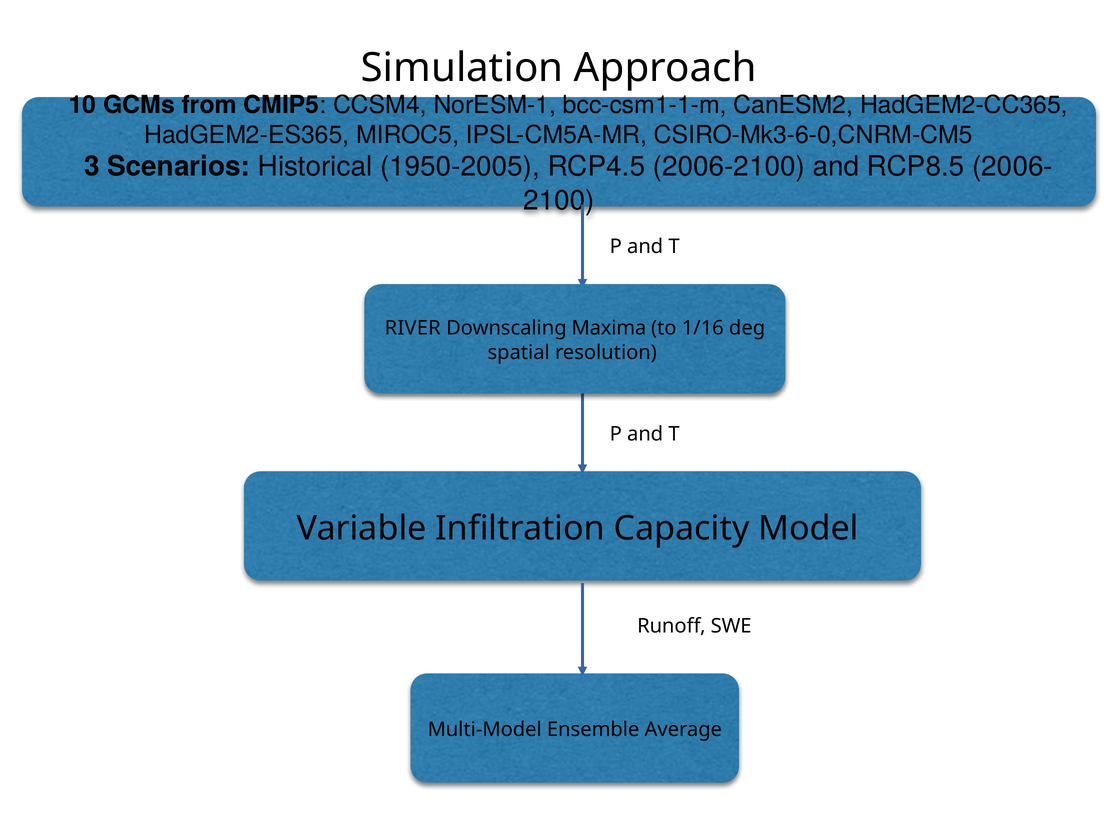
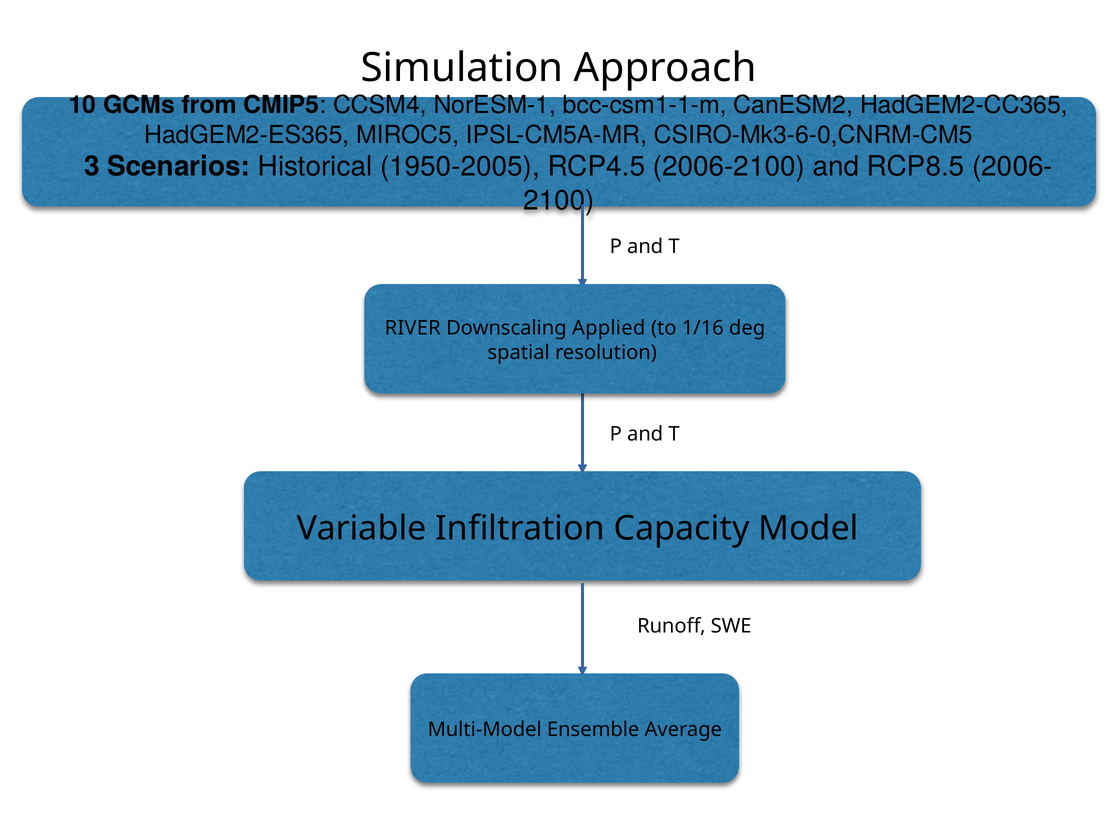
Maxima: Maxima -> Applied
